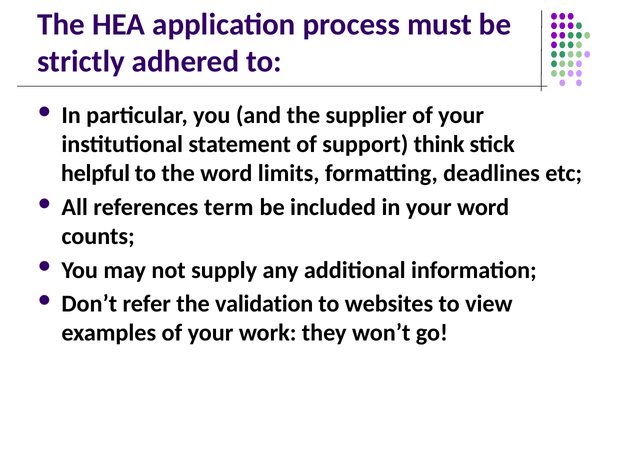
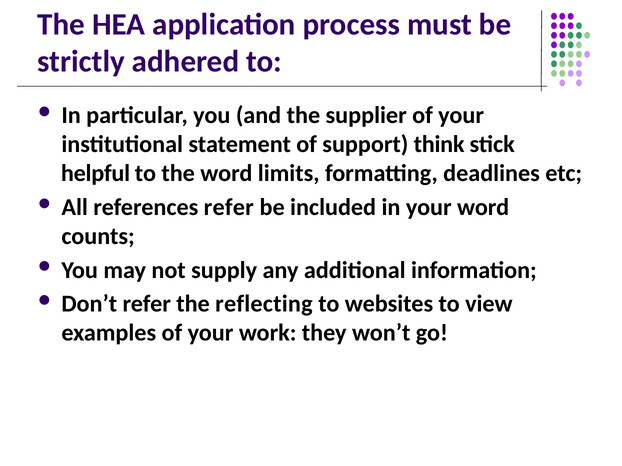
references term: term -> refer
validation: validation -> reflecting
